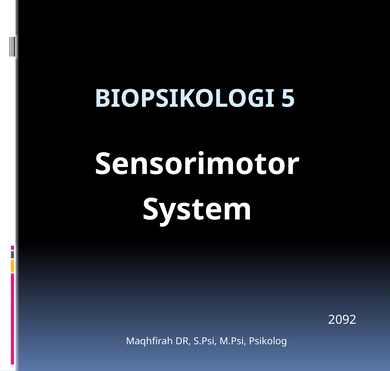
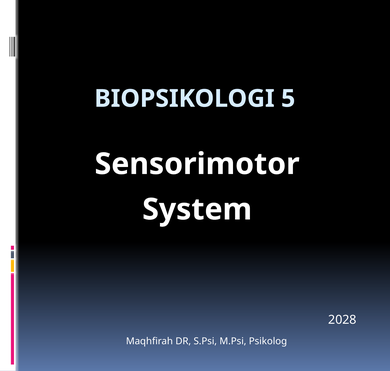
2092: 2092 -> 2028
